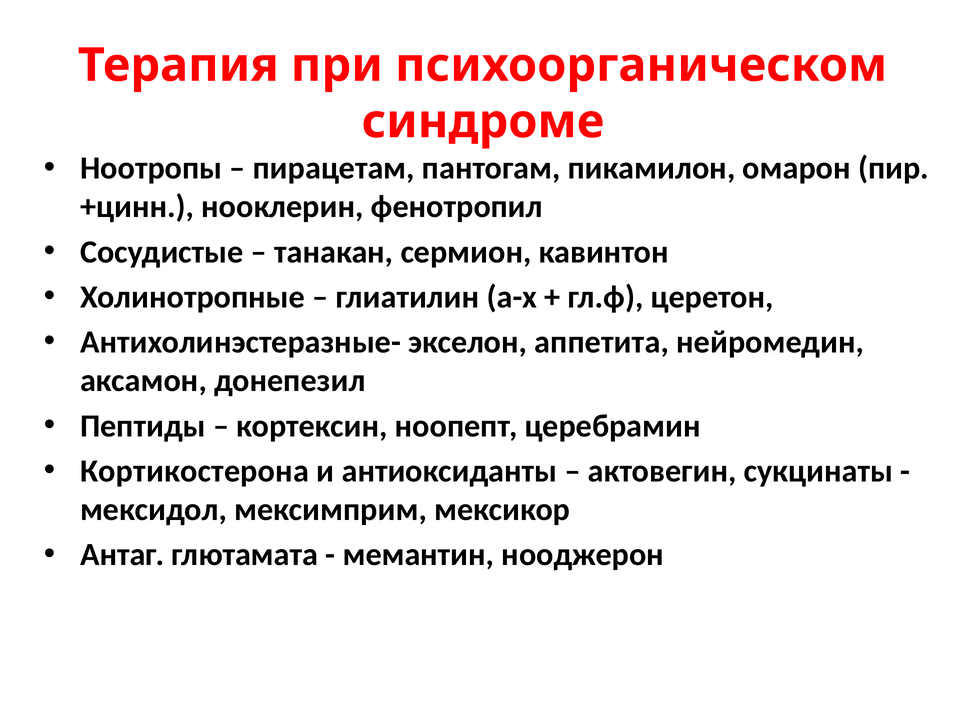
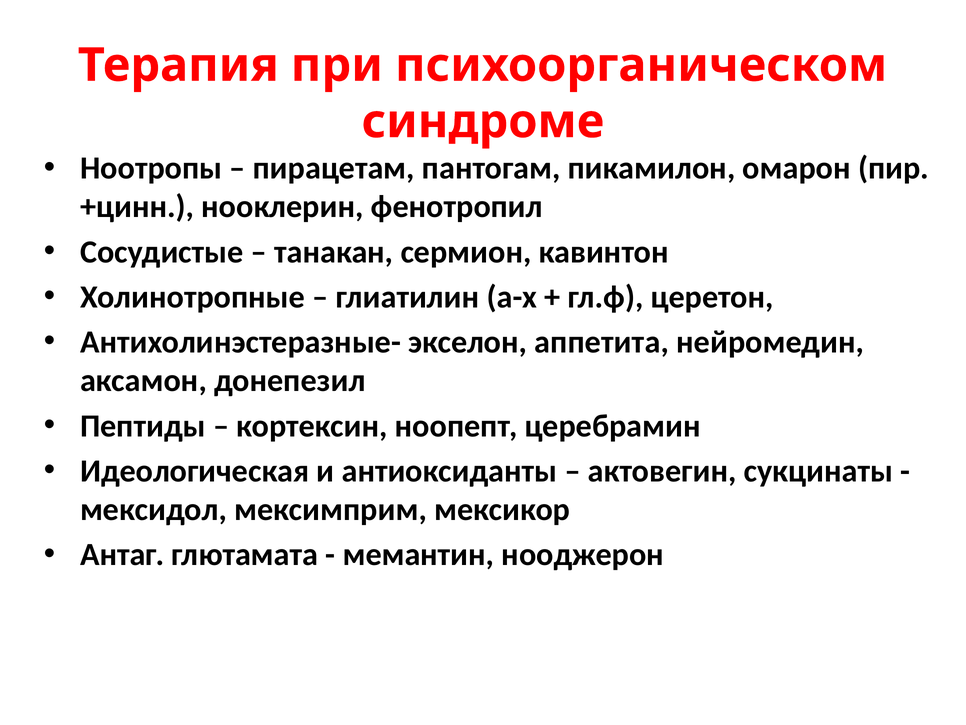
Кортикостерона: Кортикостерона -> Идеологическая
